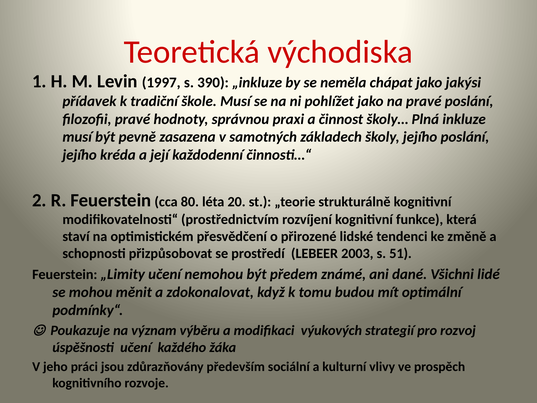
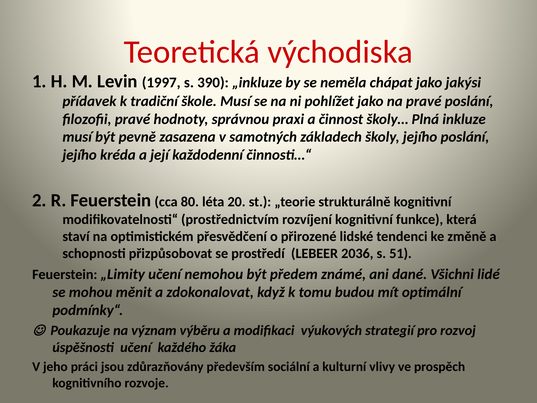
2003: 2003 -> 2036
